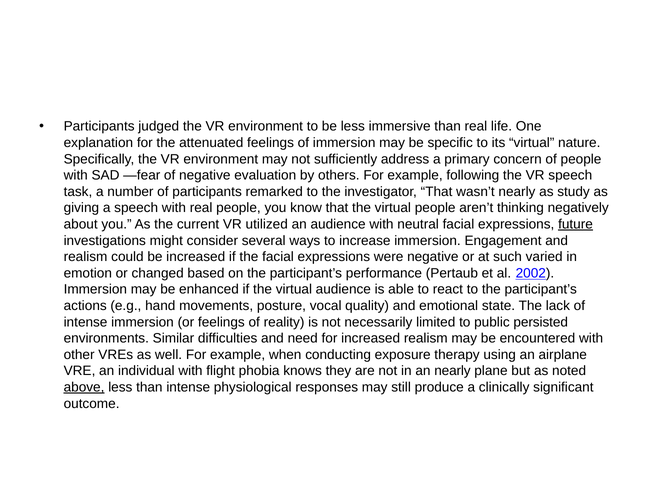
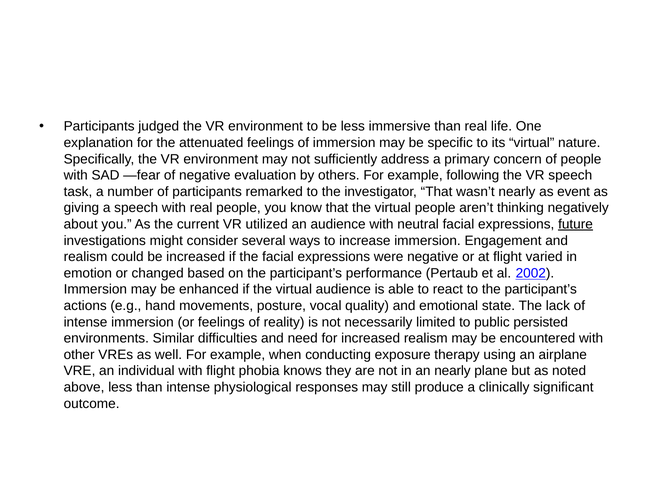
study: study -> event
at such: such -> flight
above underline: present -> none
